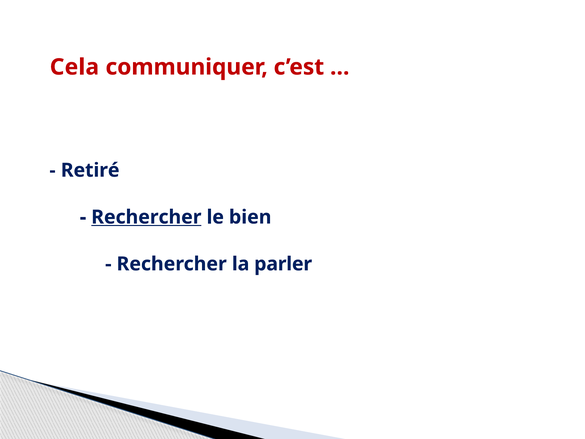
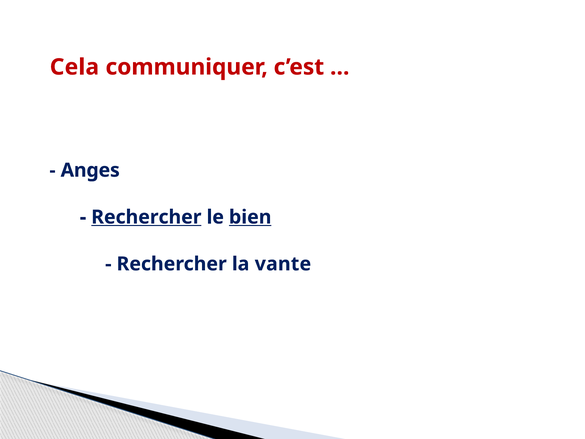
Retiré: Retiré -> Anges
bien underline: none -> present
parler: parler -> vante
